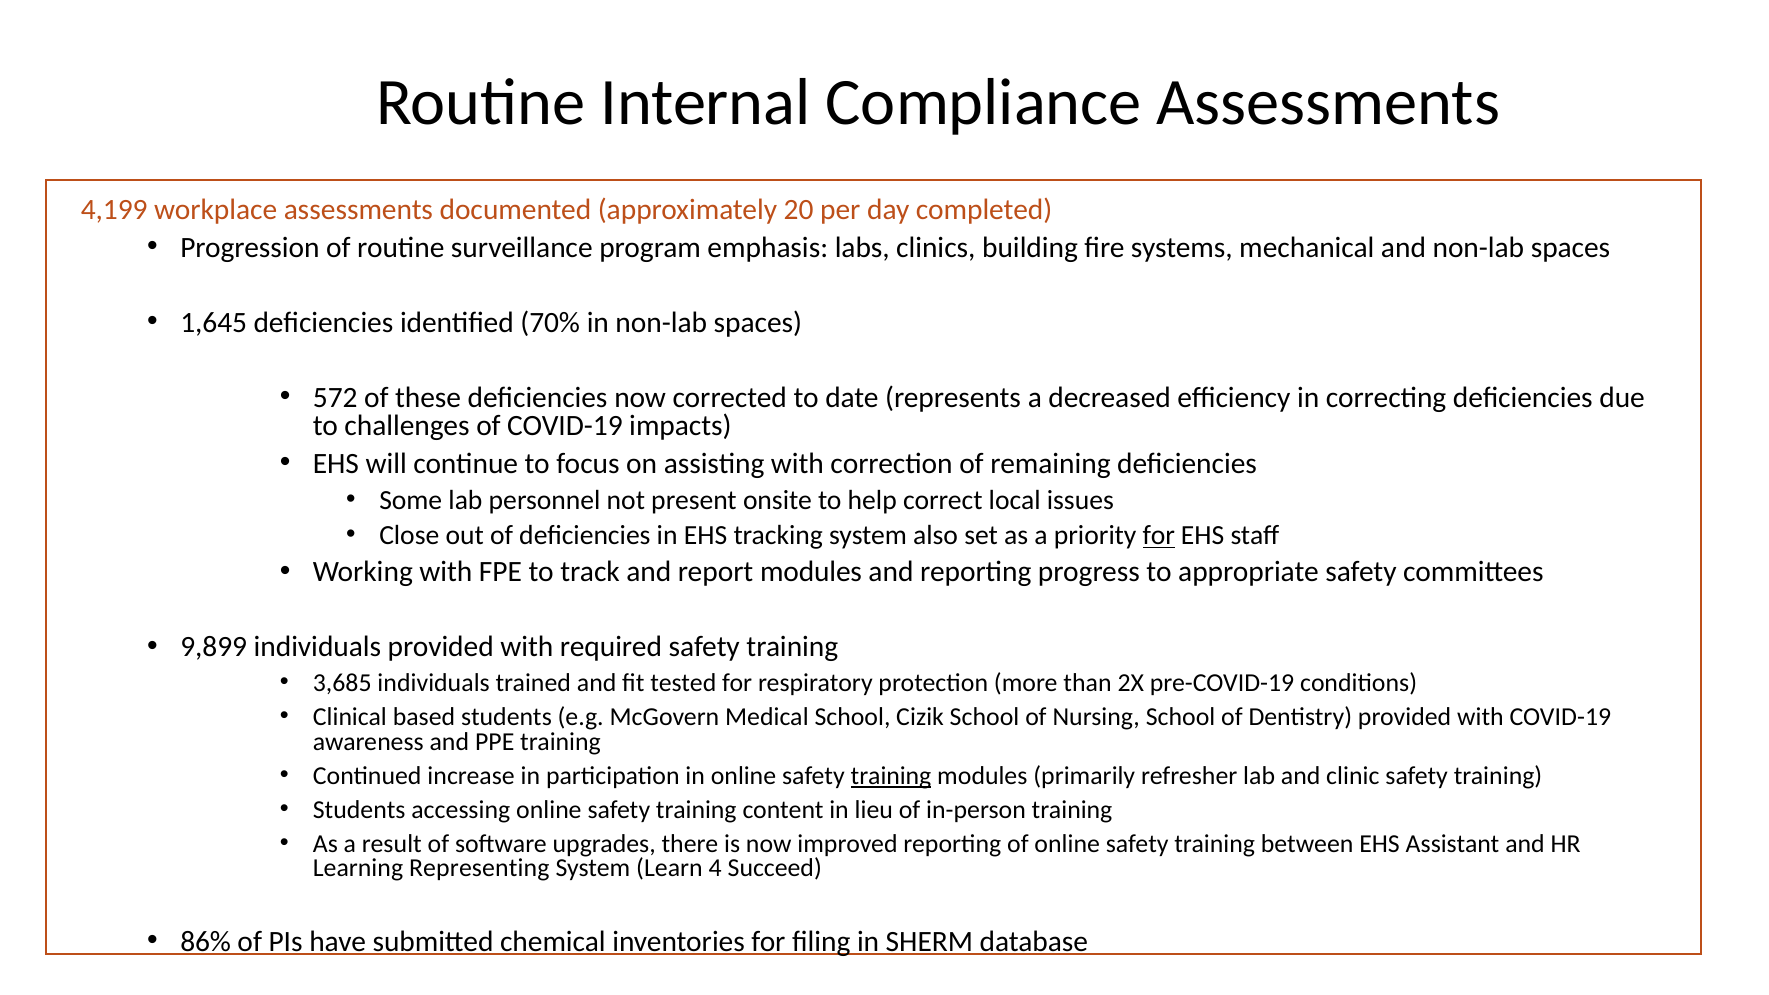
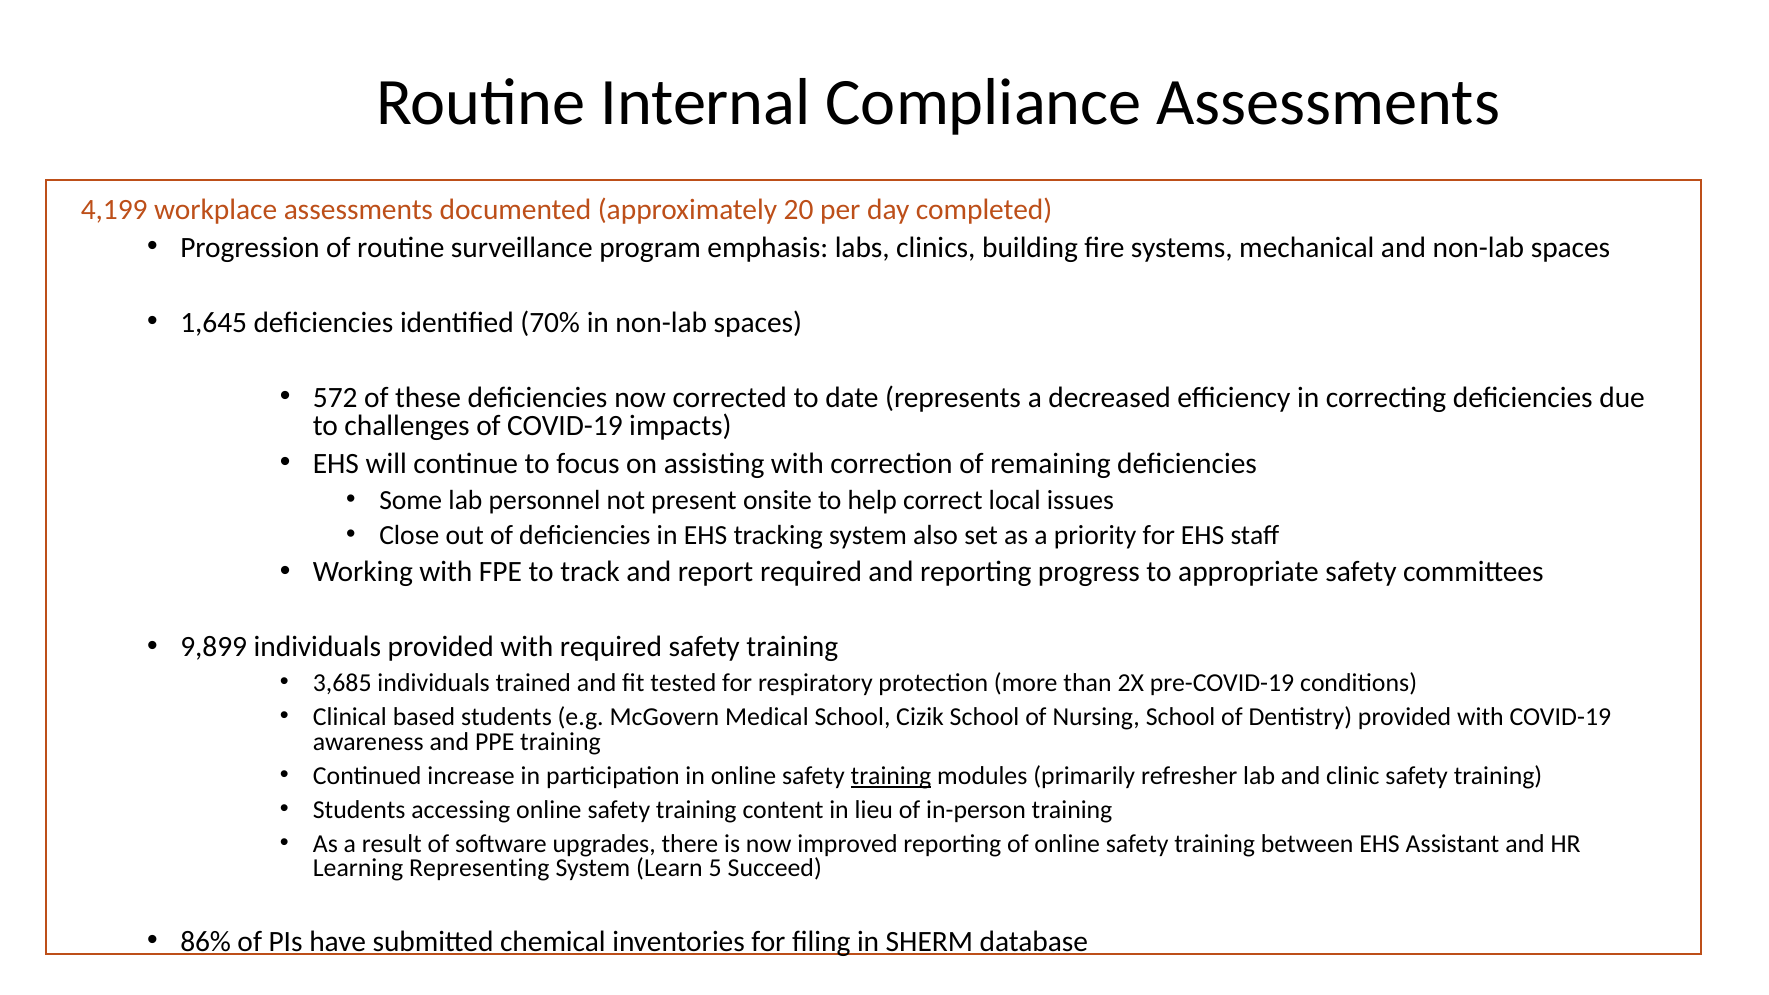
for at (1159, 536) underline: present -> none
report modules: modules -> required
4: 4 -> 5
